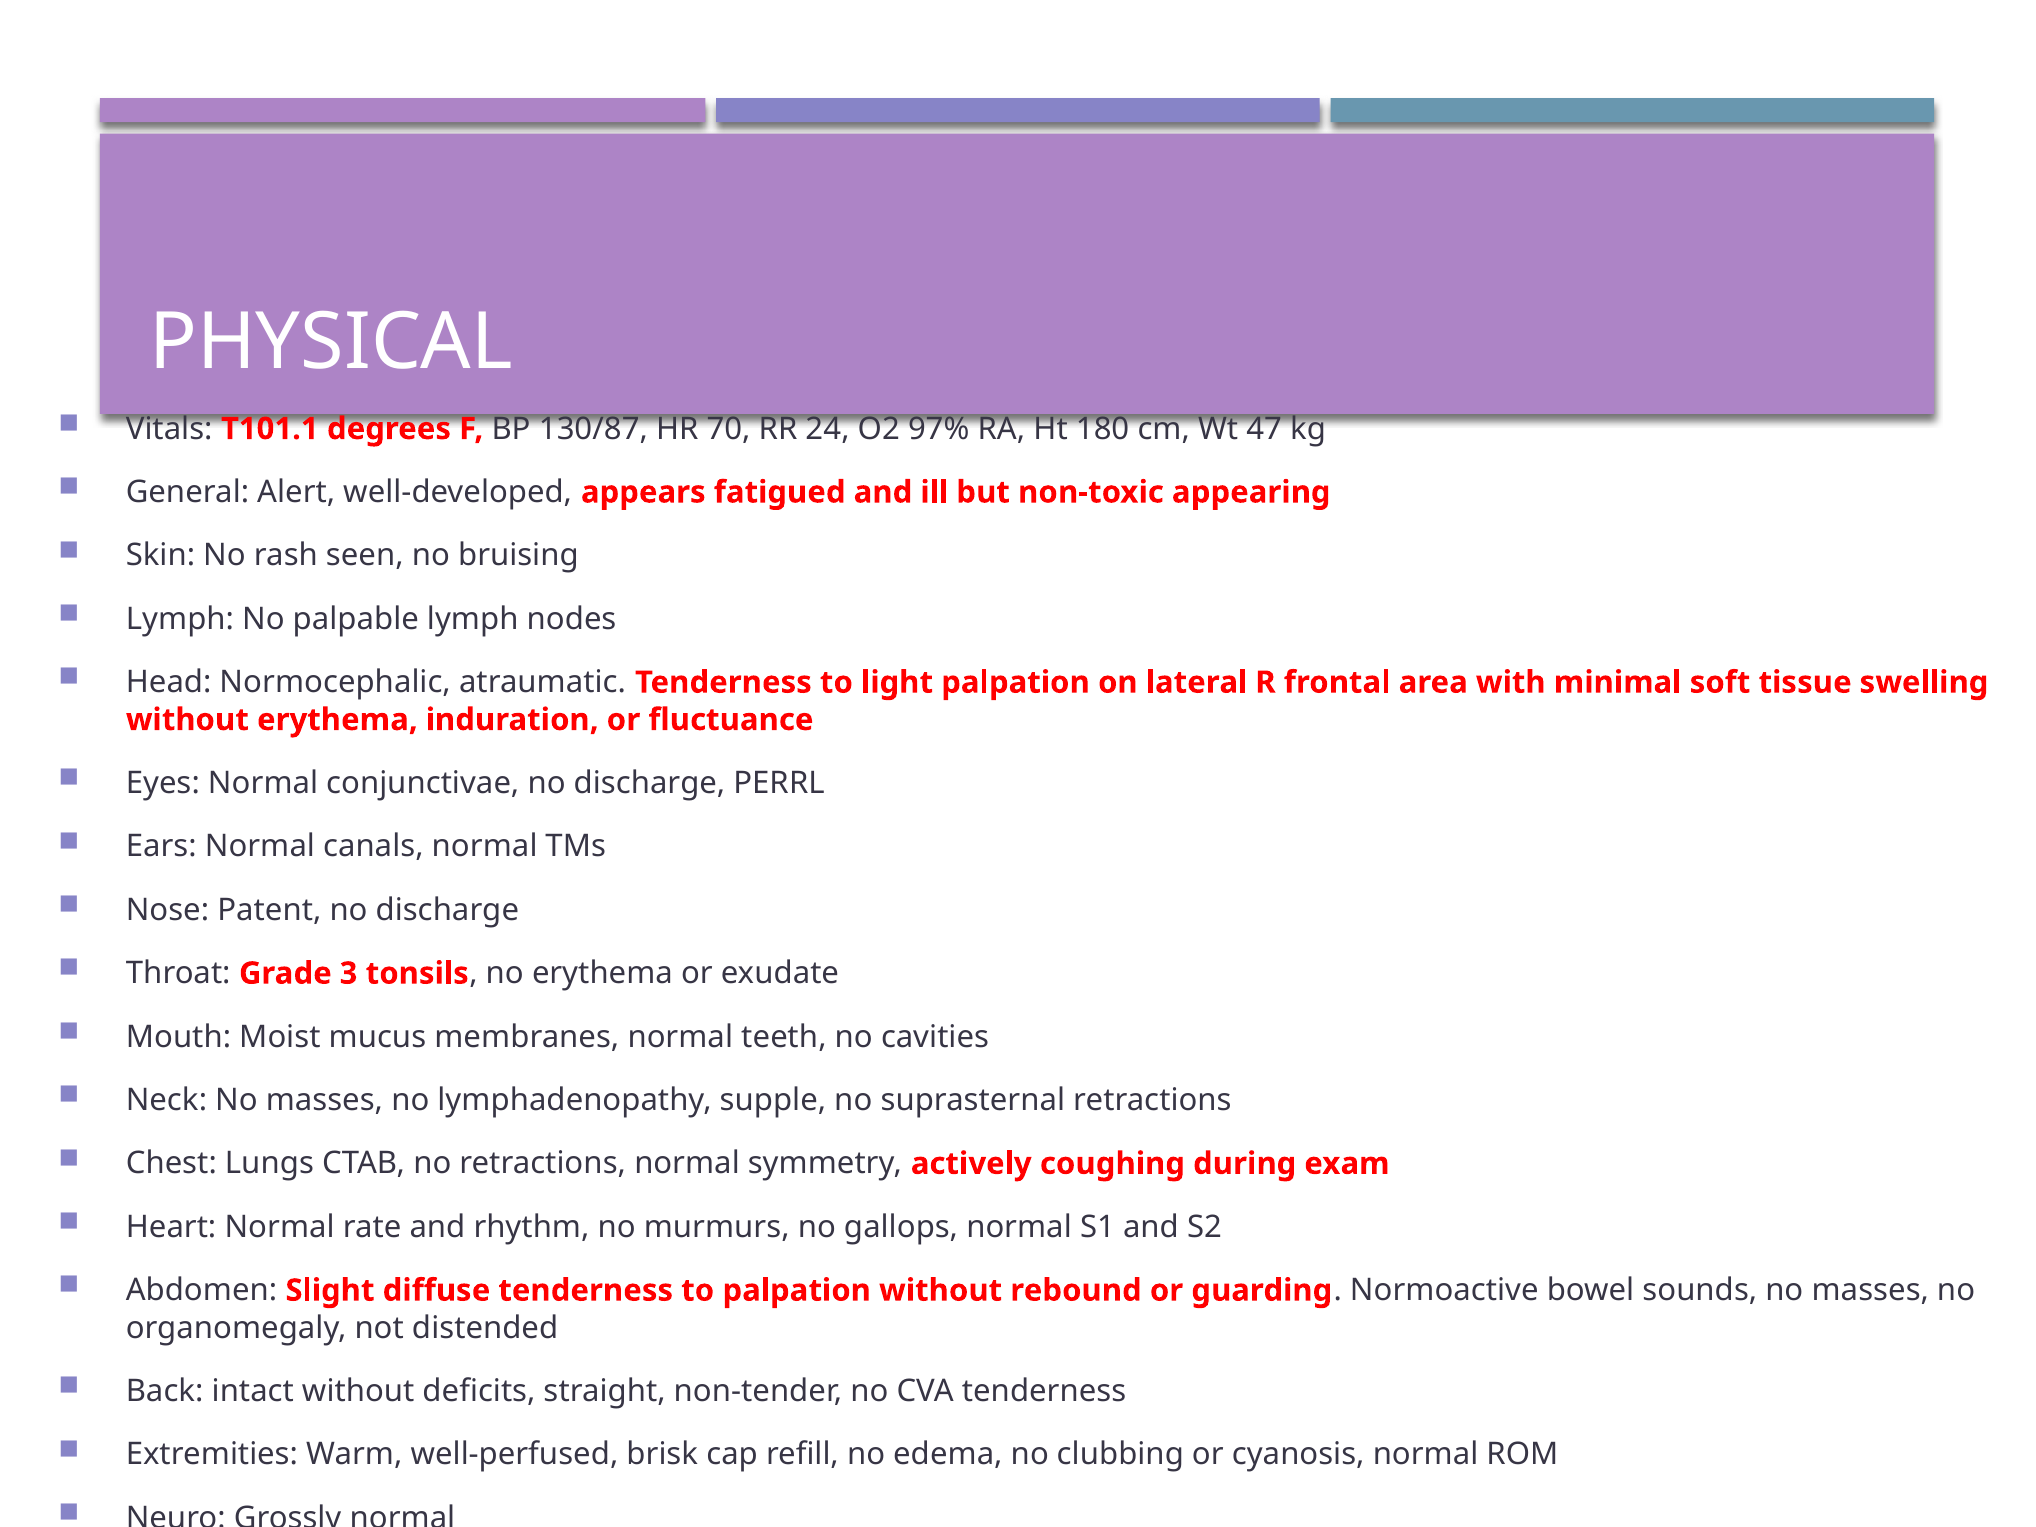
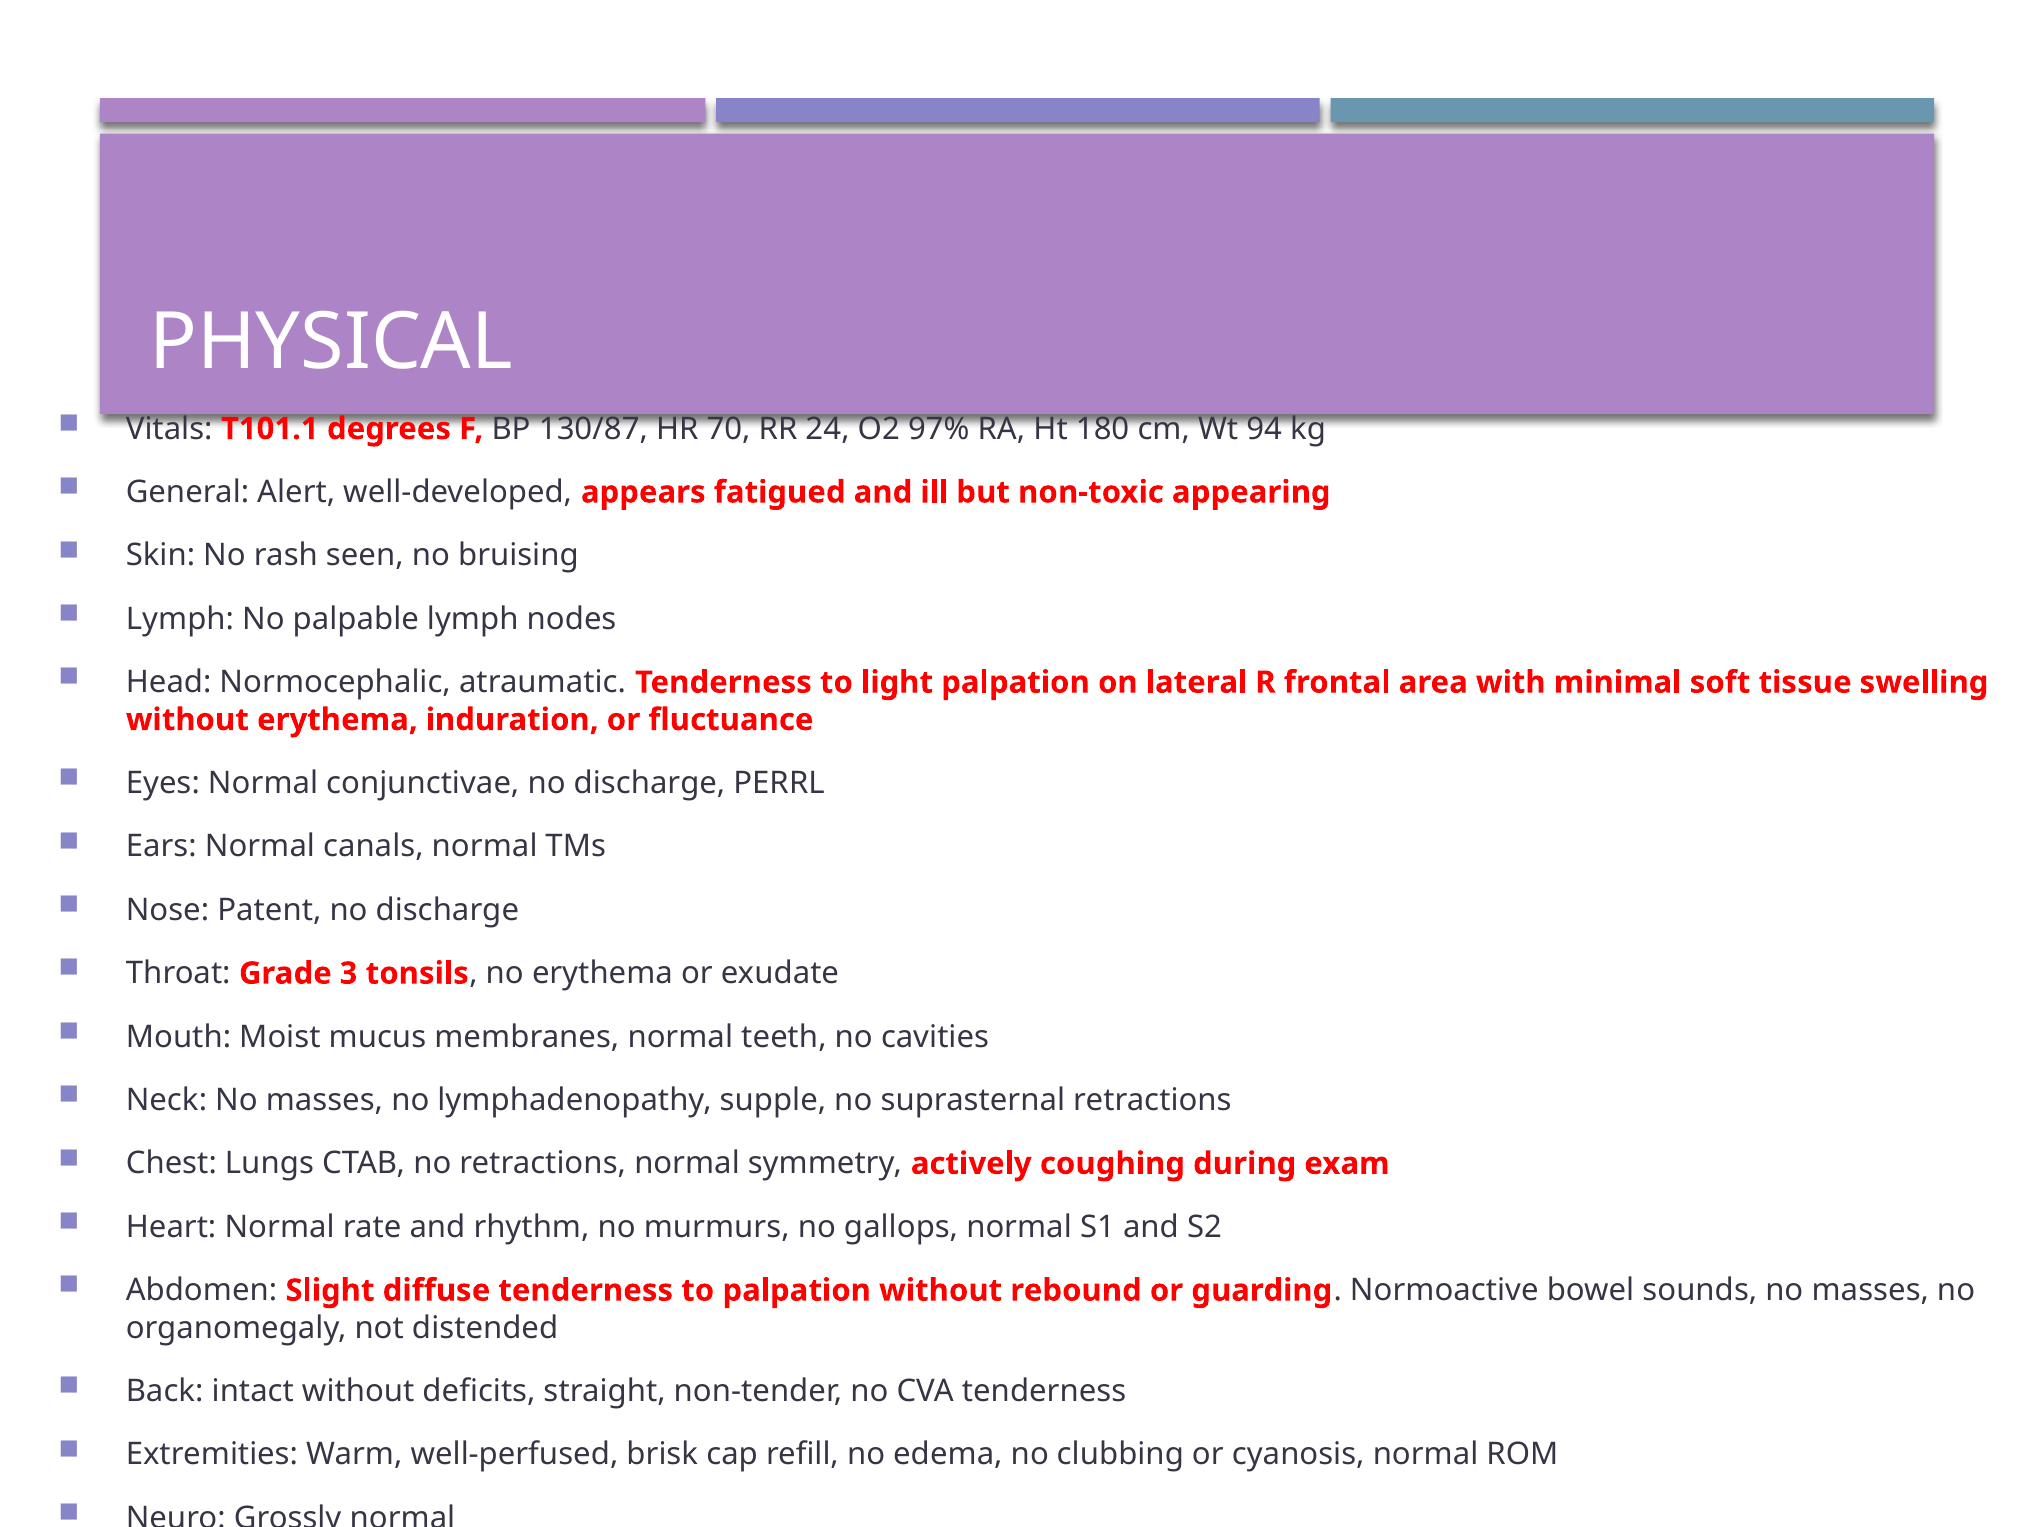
47: 47 -> 94
